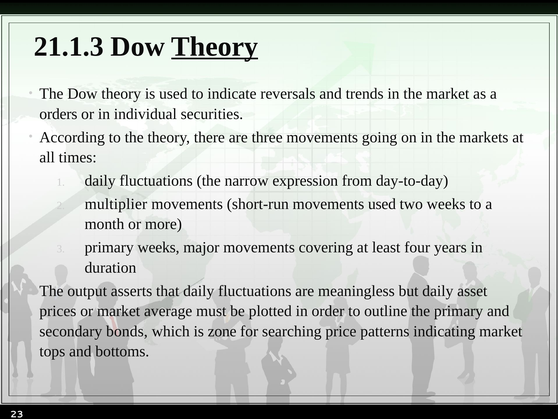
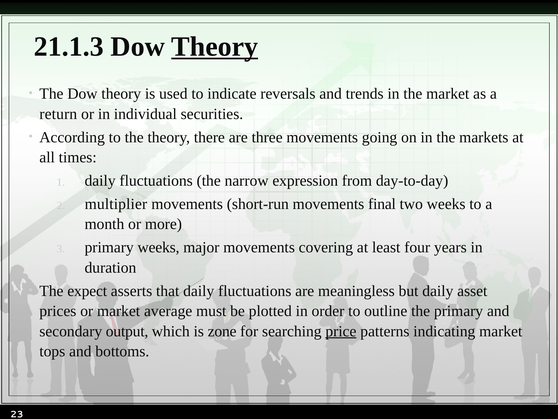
orders: orders -> return
movements used: used -> final
output: output -> expect
bonds: bonds -> output
price underline: none -> present
